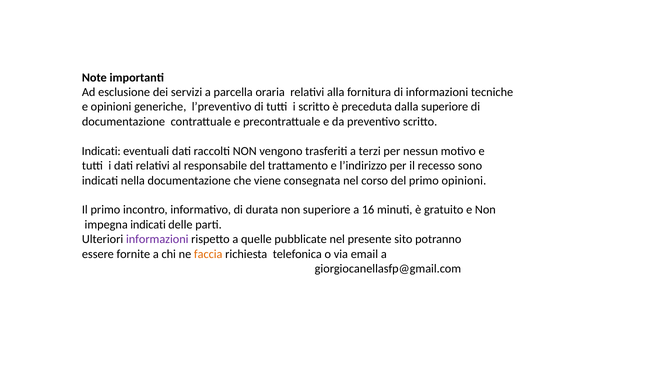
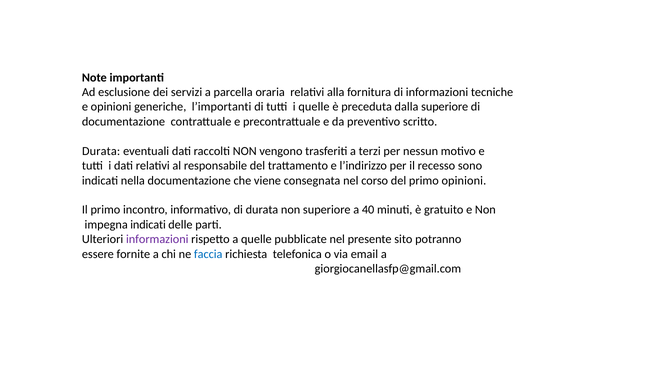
l’preventivo: l’preventivo -> l’importanti
i scritto: scritto -> quelle
Indicati at (101, 151): Indicati -> Durata
16: 16 -> 40
faccia colour: orange -> blue
